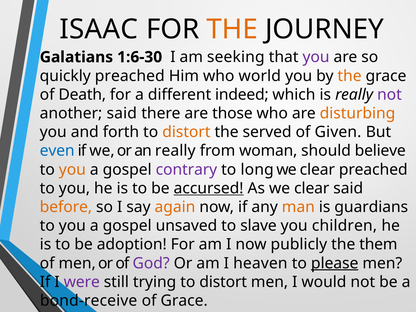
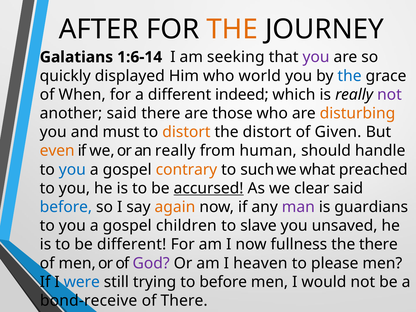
ISAAC: ISAAC -> AFTER
1:6-30: 1:6-30 -> 1:6-14
quickly preached: preached -> displayed
the at (350, 76) colour: orange -> blue
Death: Death -> When
forth: forth -> must
the served: served -> distort
even colour: blue -> orange
woman: woman -> human
believe: believe -> handle
you at (72, 170) colour: orange -> blue
contrary colour: purple -> orange
long: long -> such
clear at (317, 170): clear -> what
before at (66, 207) colour: orange -> blue
man colour: orange -> purple
unsaved: unsaved -> children
children: children -> unsaved
be adoption: adoption -> different
publicly: publicly -> fullness
the them: them -> there
please underline: present -> none
were colour: purple -> blue
trying to distort: distort -> before
of Grace: Grace -> There
